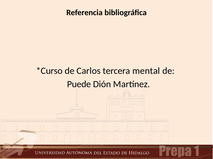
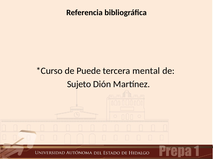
Carlos: Carlos -> Puede
Puede: Puede -> Sujeto
